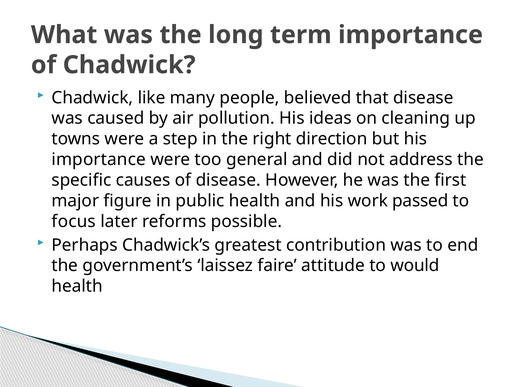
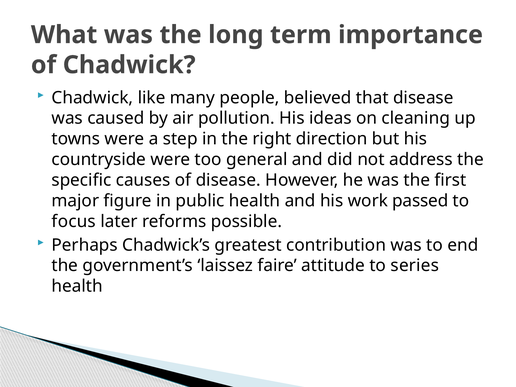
importance at (99, 160): importance -> countryside
would: would -> series
